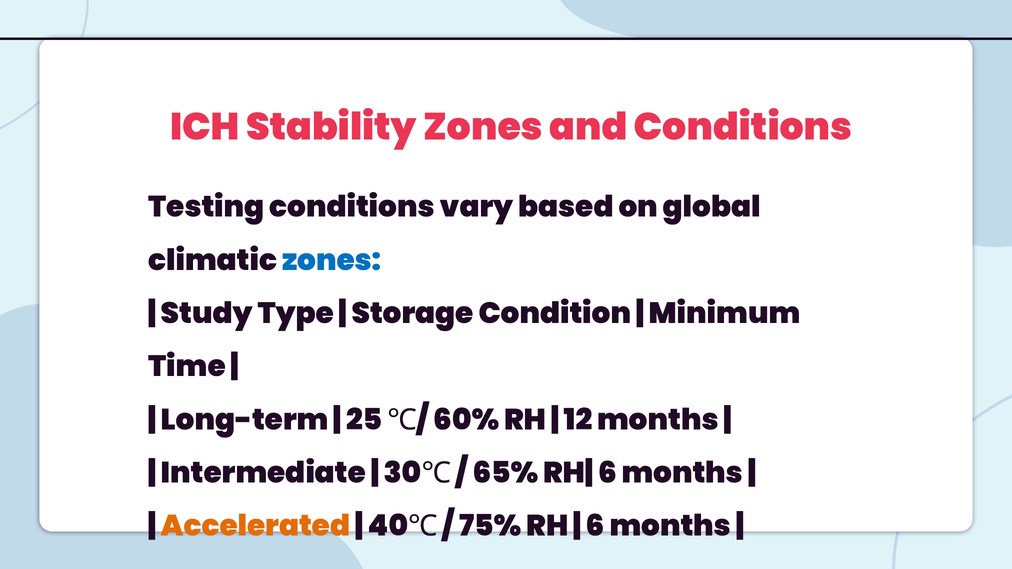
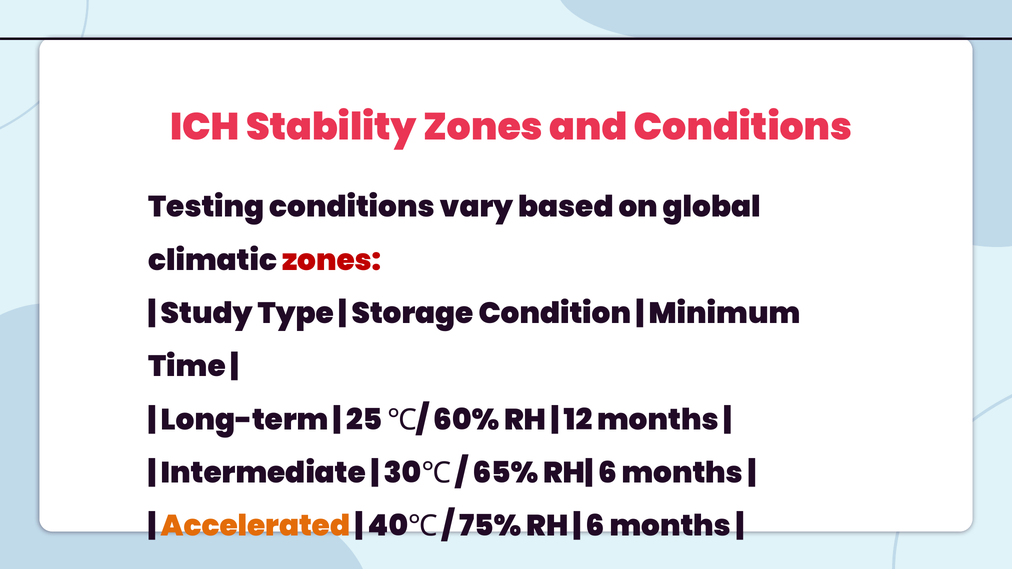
zones at (332, 261) colour: blue -> red
